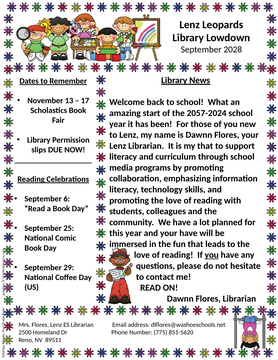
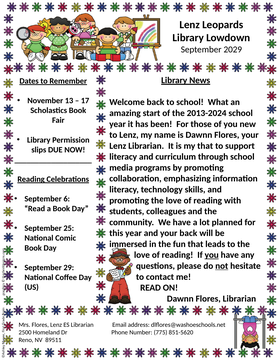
2028: 2028 -> 2029
2057-2024: 2057-2024 -> 2013-2024
your have: have -> back
not underline: none -> present
